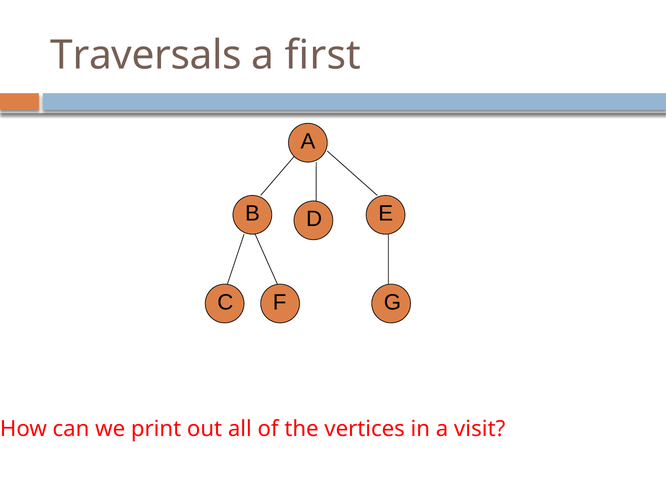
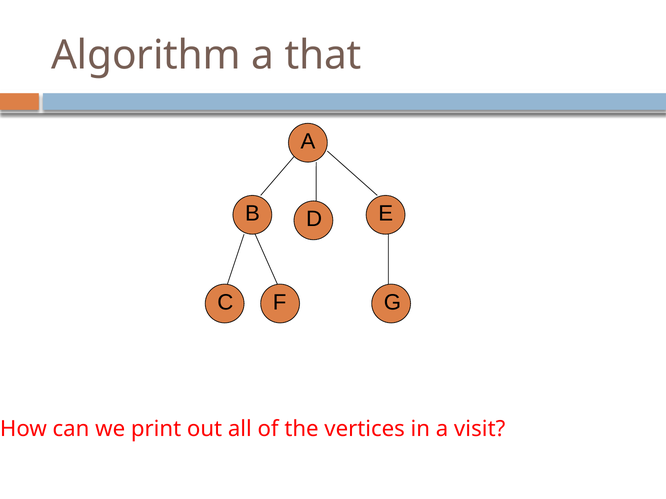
Traversals: Traversals -> Algorithm
first: first -> that
